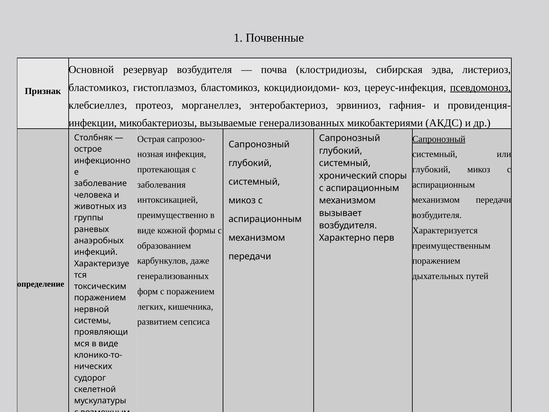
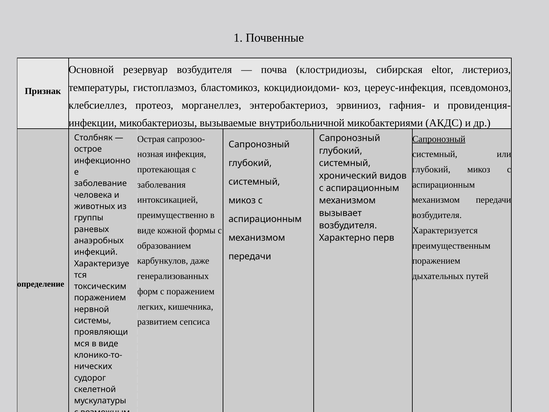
эдва: эдва -> eltor
бластомикоз at (99, 87): бластомикоз -> температуры
псевдомоноз underline: present -> none
вызываемые генерализованных: генерализованных -> внутрибольничной
споры: споры -> видов
